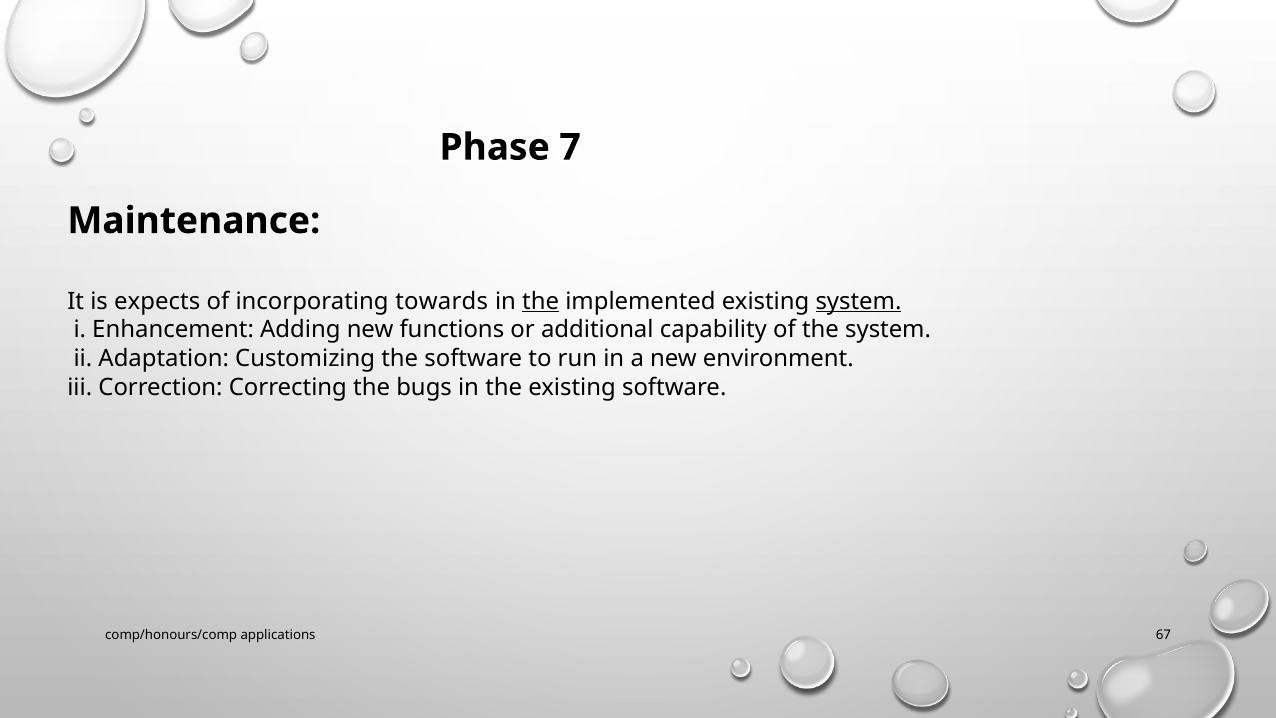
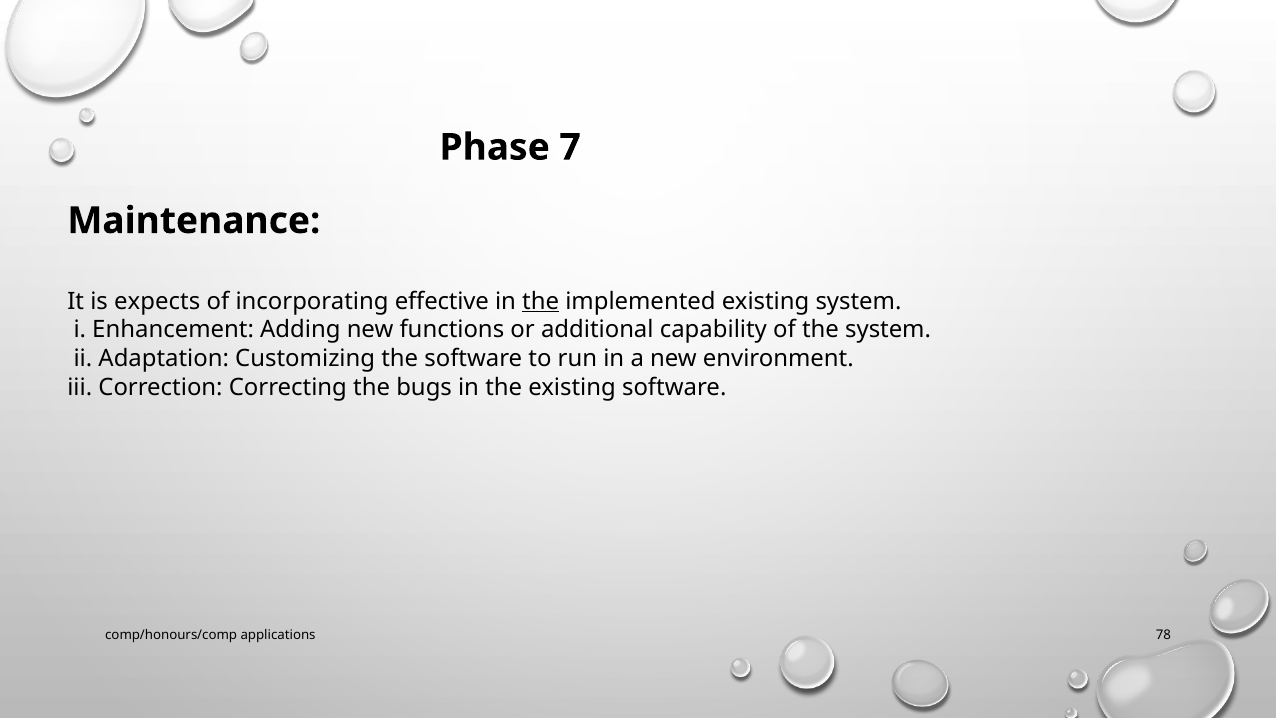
towards: towards -> effective
system at (859, 301) underline: present -> none
67: 67 -> 78
